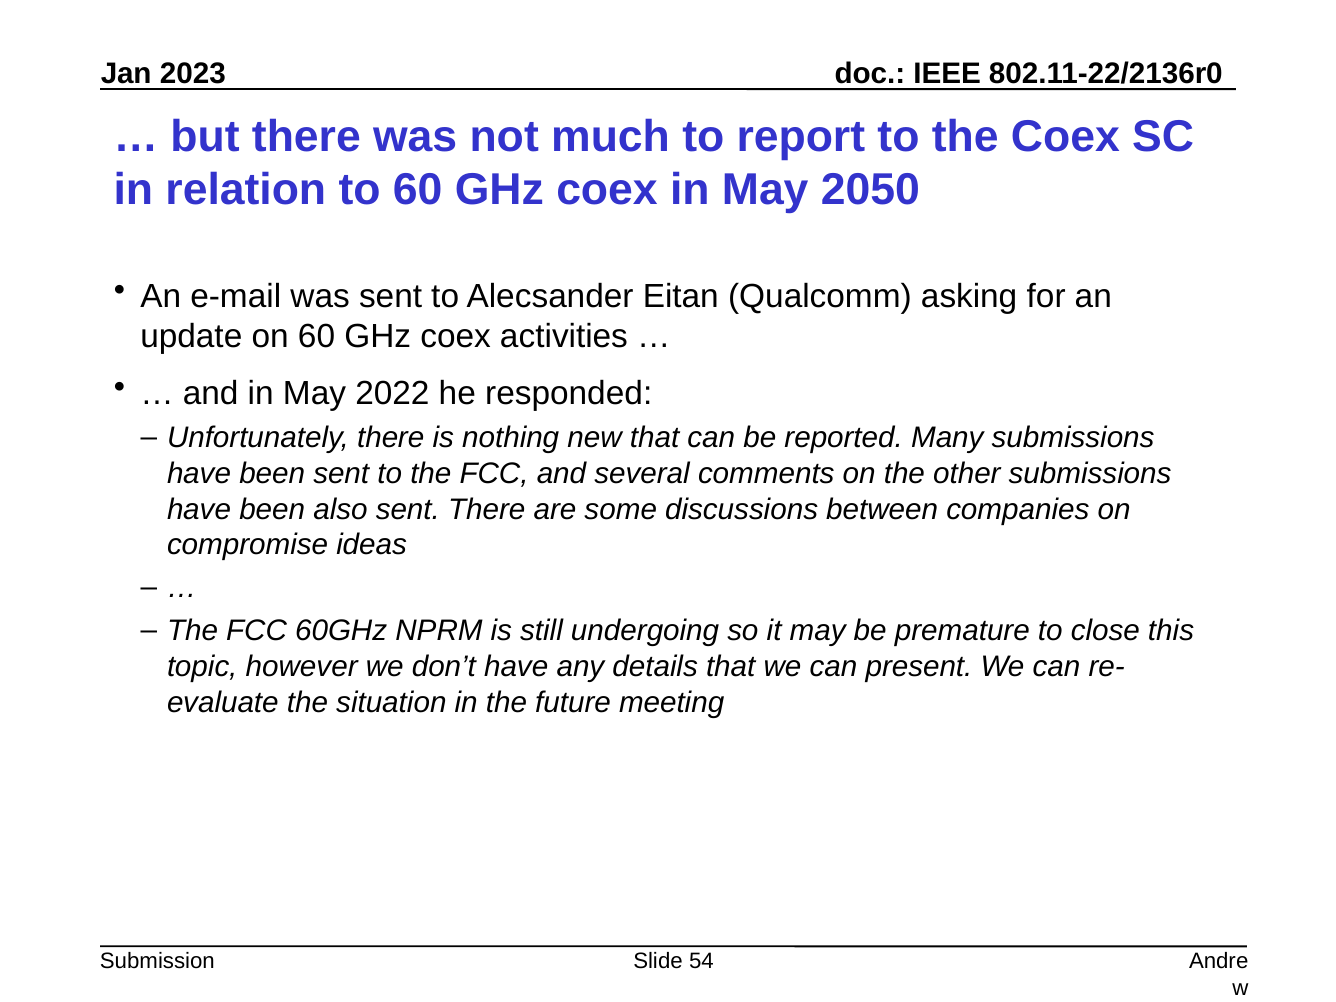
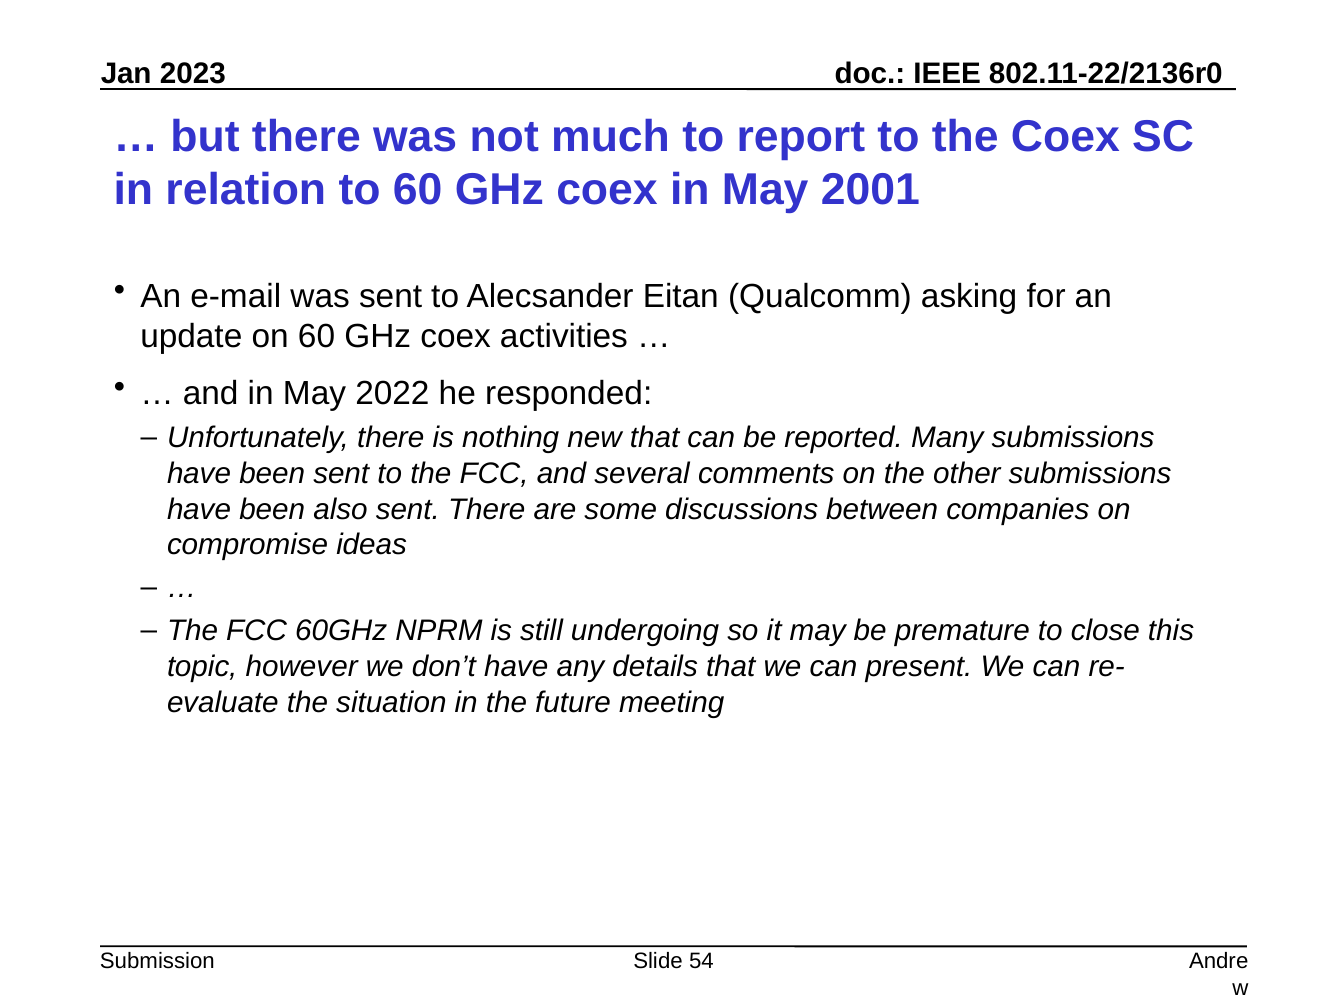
2050: 2050 -> 2001
